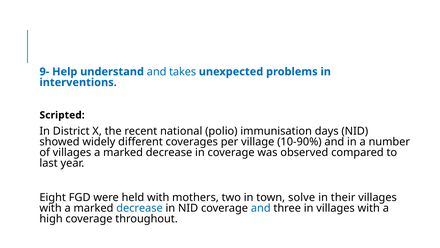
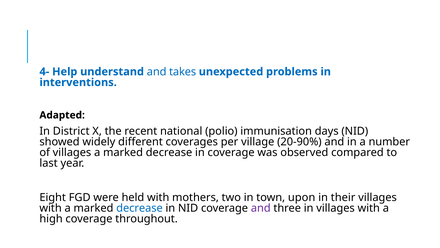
9-: 9- -> 4-
Scripted: Scripted -> Adapted
10-90%: 10-90% -> 20-90%
solve: solve -> upon
and at (261, 208) colour: blue -> purple
